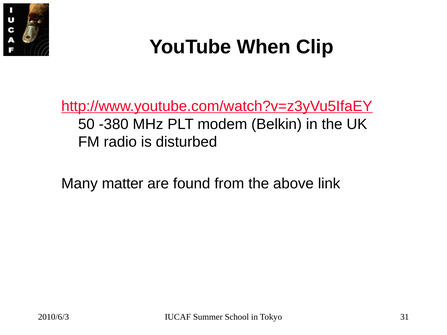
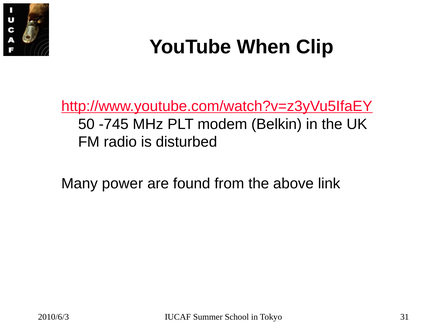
-380: -380 -> -745
matter: matter -> power
